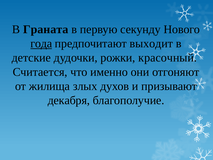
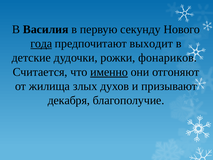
Граната: Граната -> Василия
красочный: красочный -> фонариков
именно underline: none -> present
